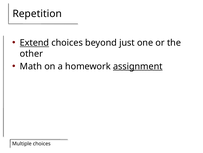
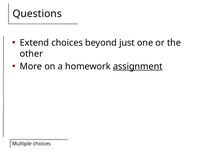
Repetition: Repetition -> Questions
Extend underline: present -> none
Math: Math -> More
